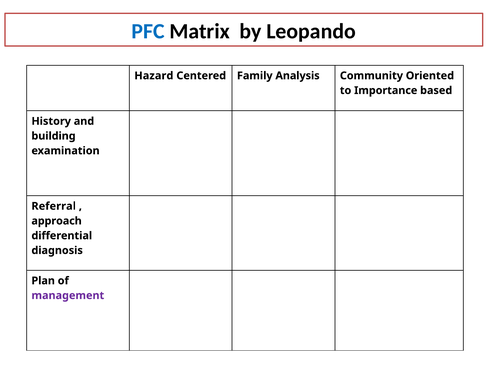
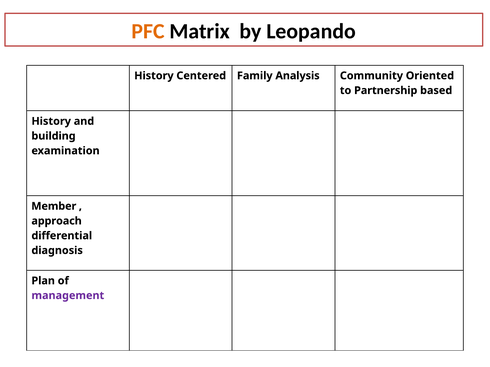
PFC colour: blue -> orange
Hazard at (154, 76): Hazard -> History
Importance: Importance -> Partnership
Referral: Referral -> Member
